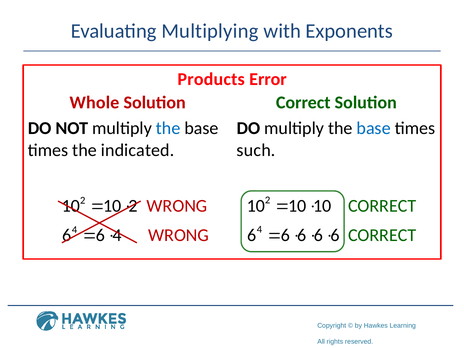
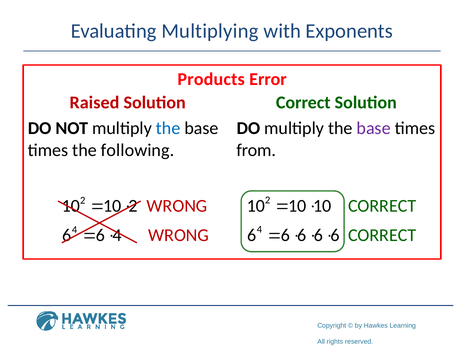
Whole: Whole -> Raised
base at (374, 128) colour: blue -> purple
indicated: indicated -> following
such: such -> from
